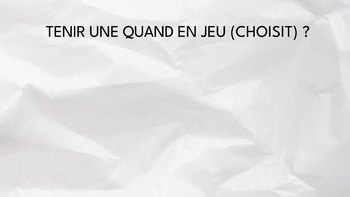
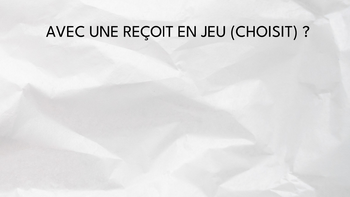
TENIR: TENIR -> AVEC
QUAND: QUAND -> REÇOIT
